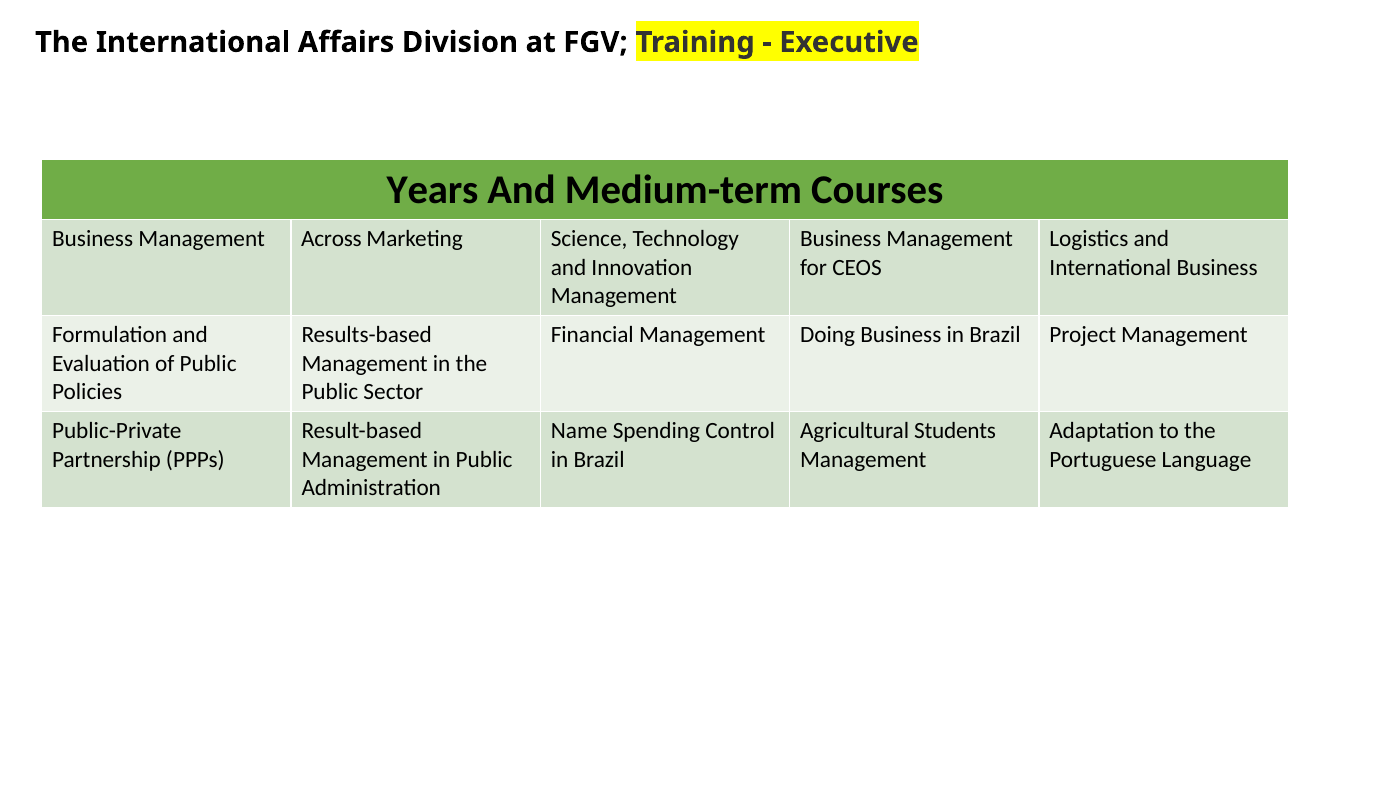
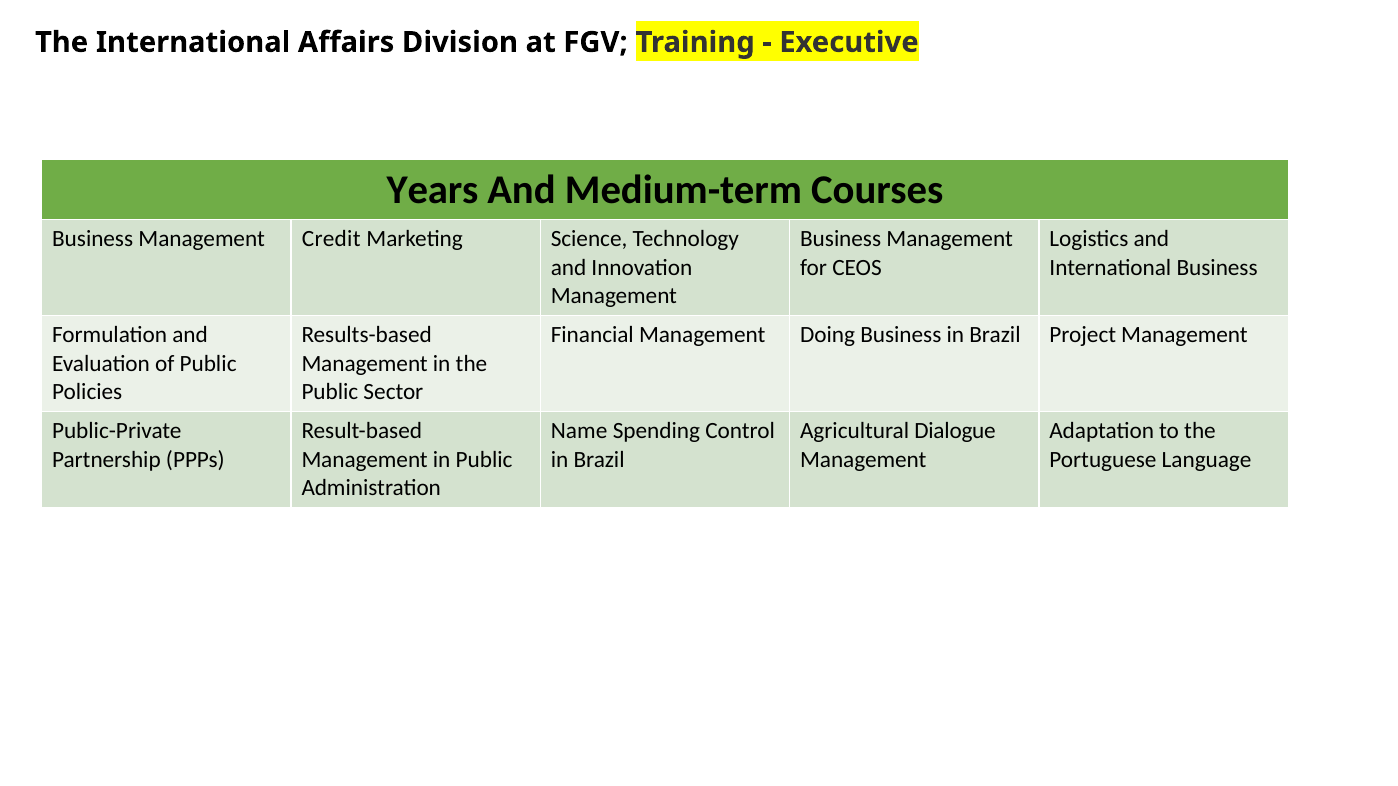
Across: Across -> Credit
Students: Students -> Dialogue
